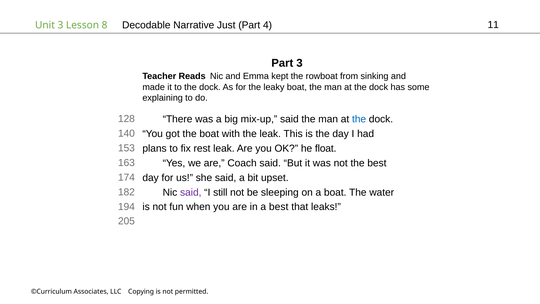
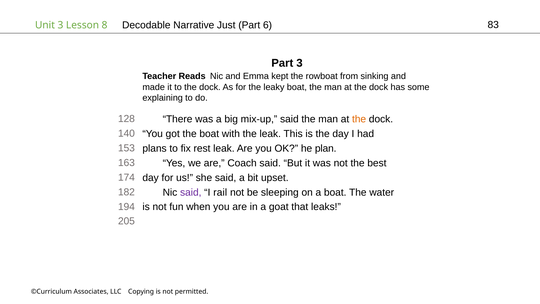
4: 4 -> 6
11: 11 -> 83
the at (359, 119) colour: blue -> orange
float: float -> plan
still: still -> rail
a best: best -> goat
